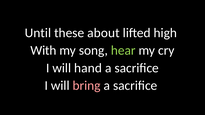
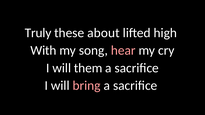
Until: Until -> Truly
hear colour: light green -> pink
hand: hand -> them
